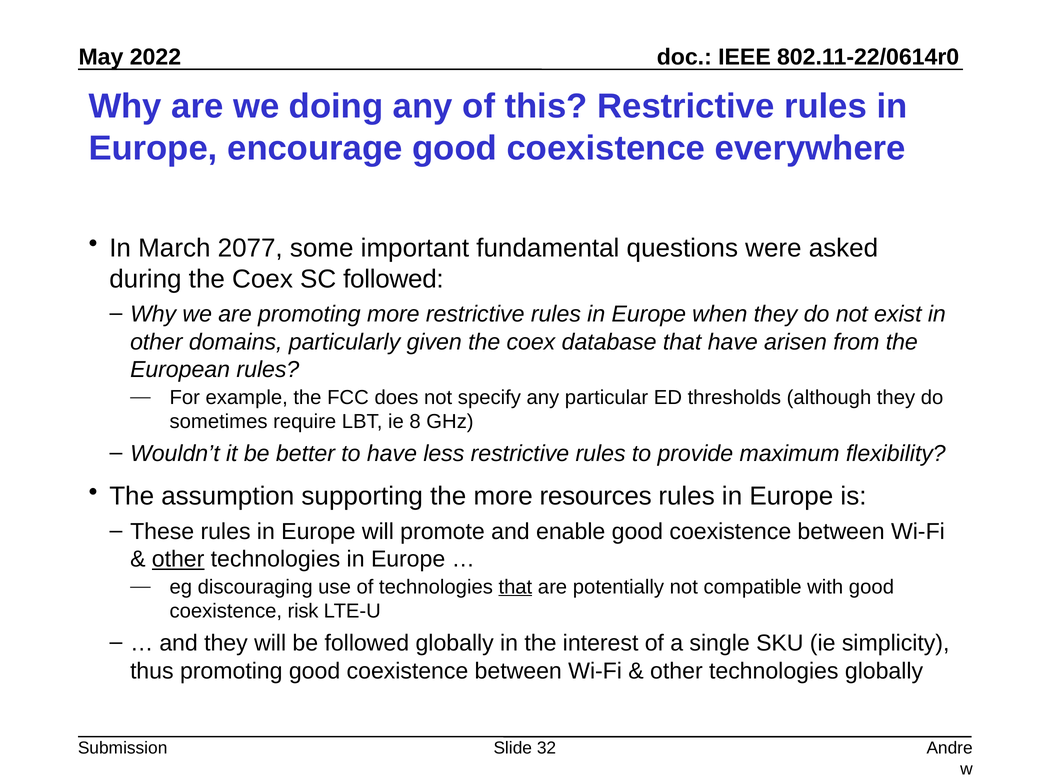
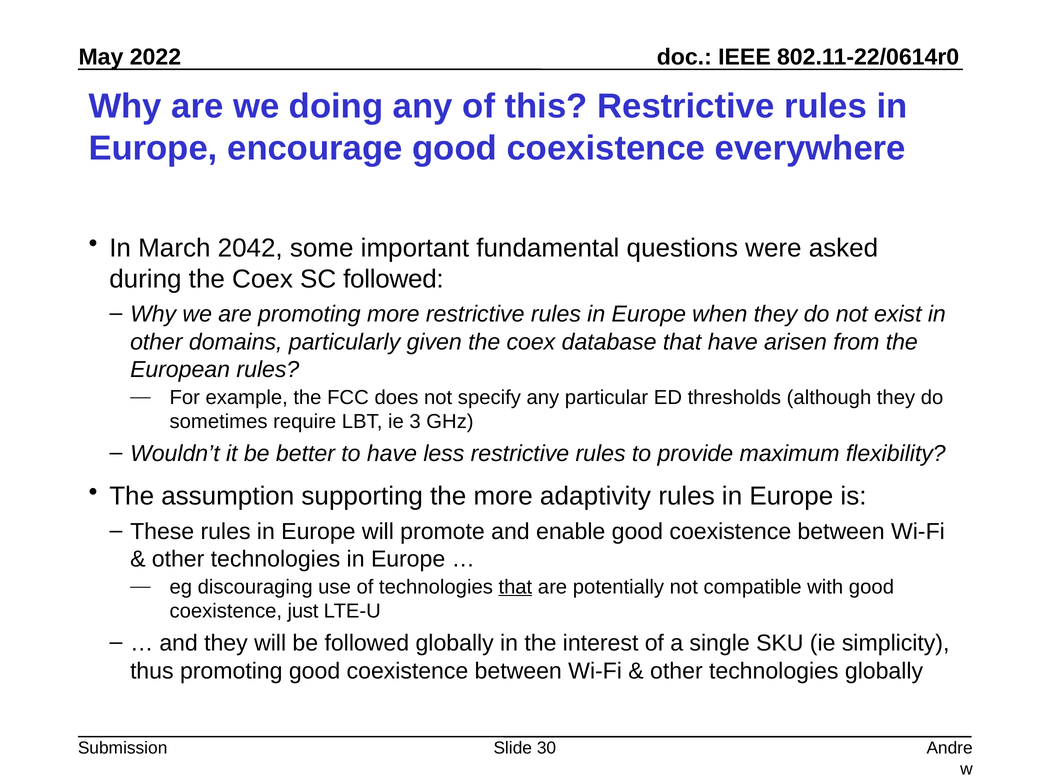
2077: 2077 -> 2042
8: 8 -> 3
resources: resources -> adaptivity
other at (178, 560) underline: present -> none
risk: risk -> just
32: 32 -> 30
